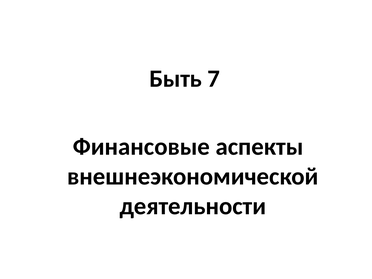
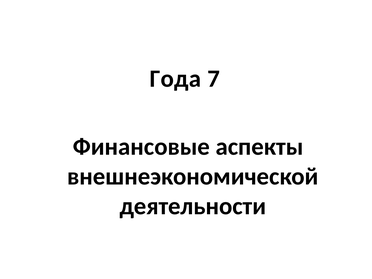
Быть: Быть -> Года
